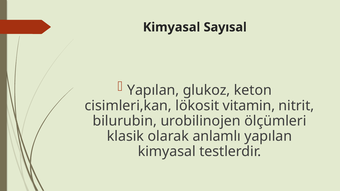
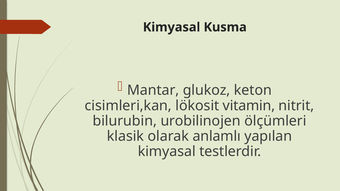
Sayısal: Sayısal -> Kusma
Yapılan at (153, 90): Yapılan -> Mantar
